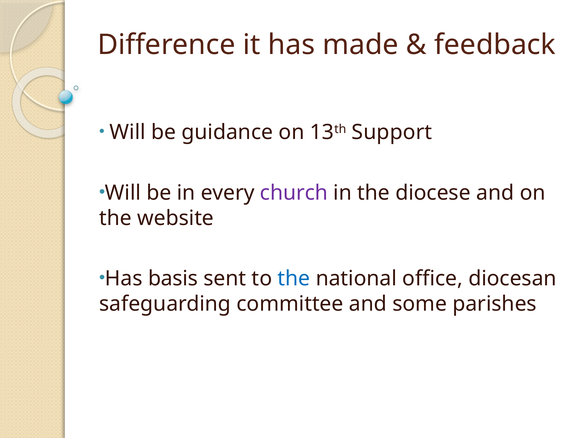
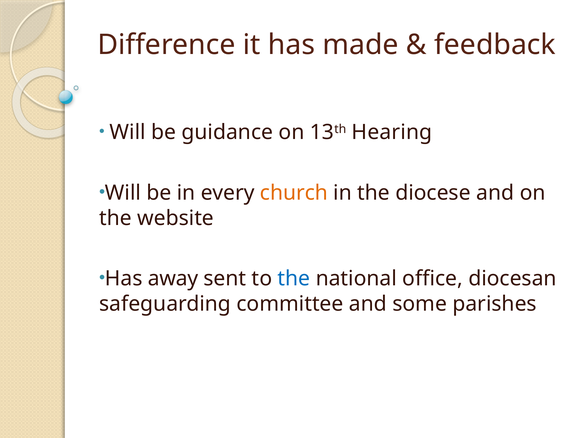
Support: Support -> Hearing
church colour: purple -> orange
basis: basis -> away
